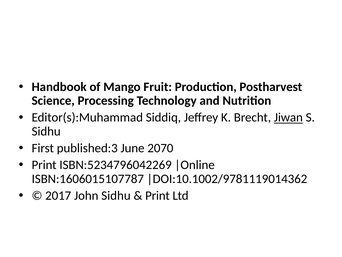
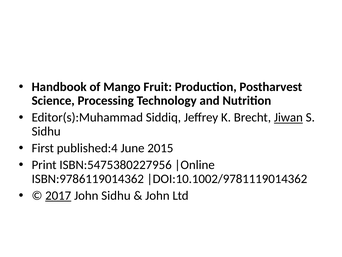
published:3: published:3 -> published:4
2070: 2070 -> 2015
ISBN:5234796042269: ISBN:5234796042269 -> ISBN:5475380227956
ISBN:1606015107787: ISBN:1606015107787 -> ISBN:9786119014362
2017 underline: none -> present
Print at (157, 195): Print -> John
